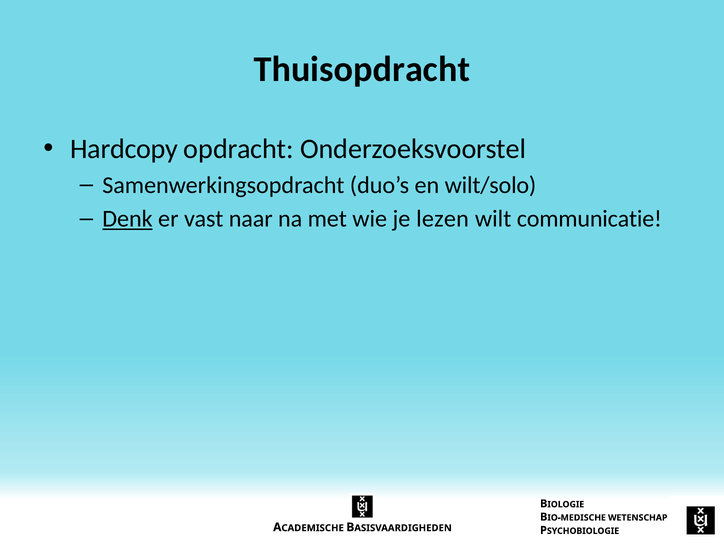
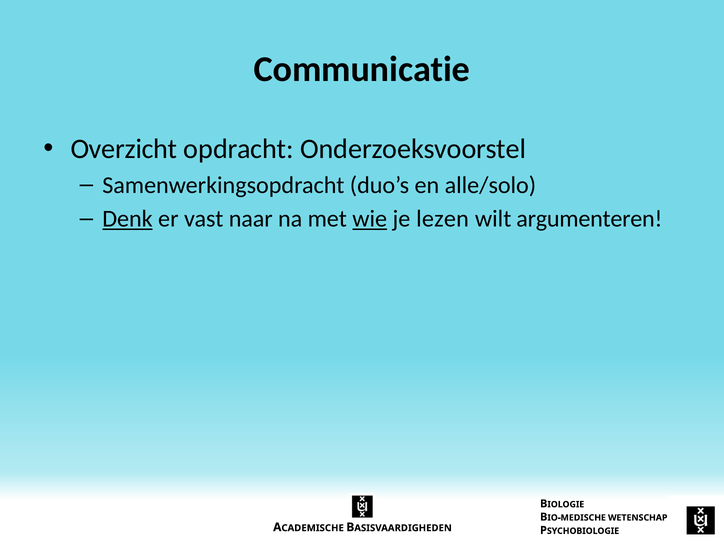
Thuisopdracht: Thuisopdracht -> Communicatie
Hardcopy: Hardcopy -> Overzicht
wilt/solo: wilt/solo -> alle/solo
wie underline: none -> present
communicatie: communicatie -> argumenteren
